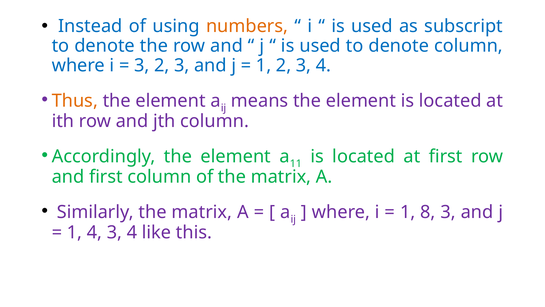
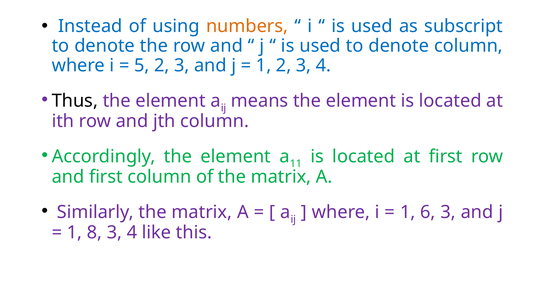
3 at (142, 65): 3 -> 5
Thus colour: orange -> black
8: 8 -> 6
1 4: 4 -> 8
